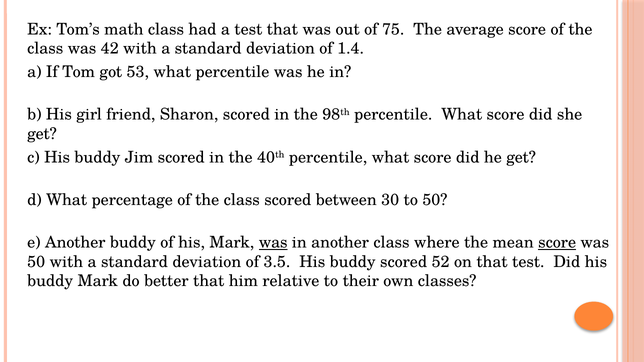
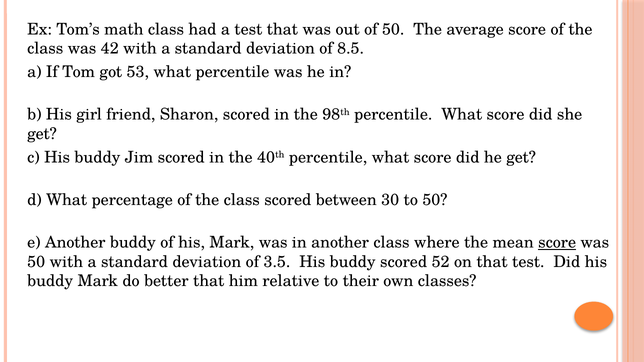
of 75: 75 -> 50
1.4: 1.4 -> 8.5
was at (273, 243) underline: present -> none
